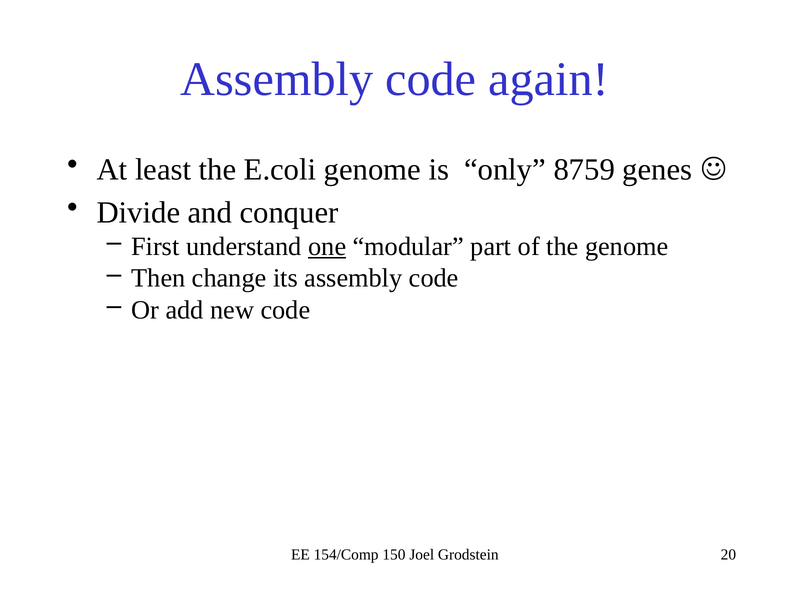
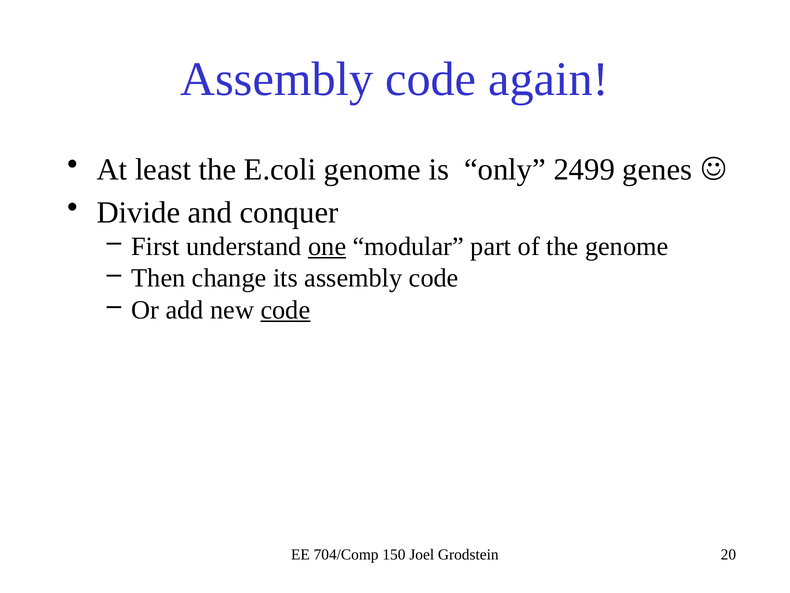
8759: 8759 -> 2499
code at (285, 310) underline: none -> present
154/Comp: 154/Comp -> 704/Comp
